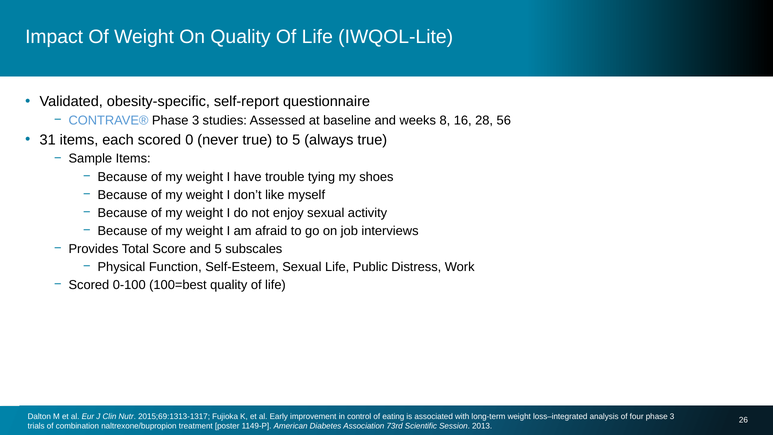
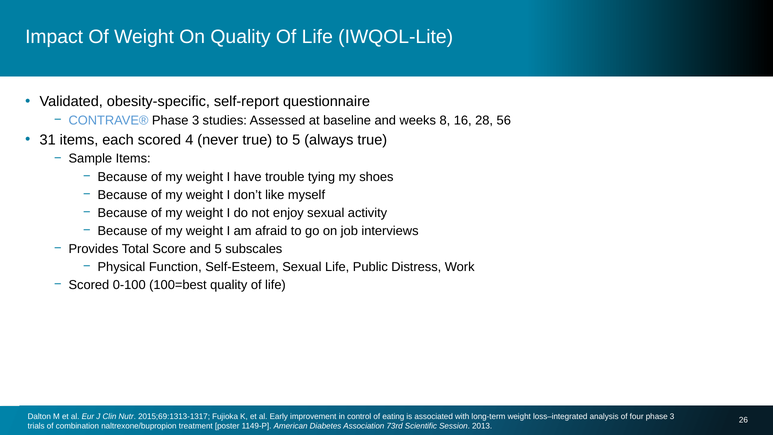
0: 0 -> 4
